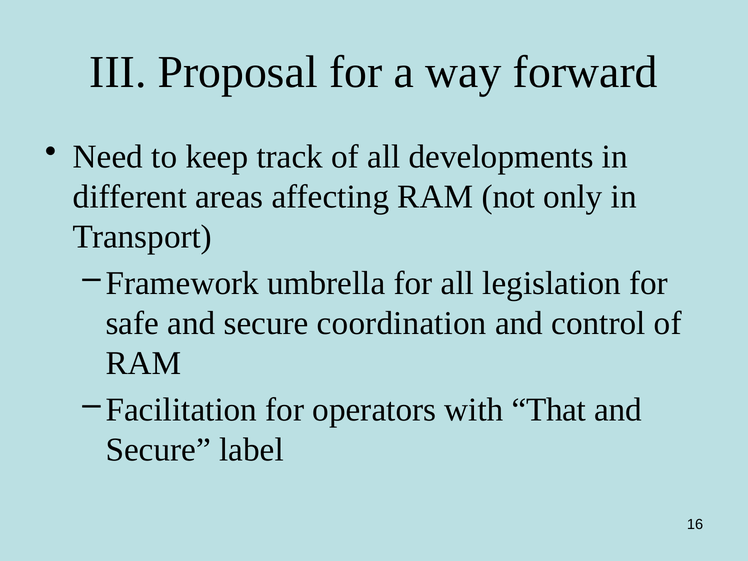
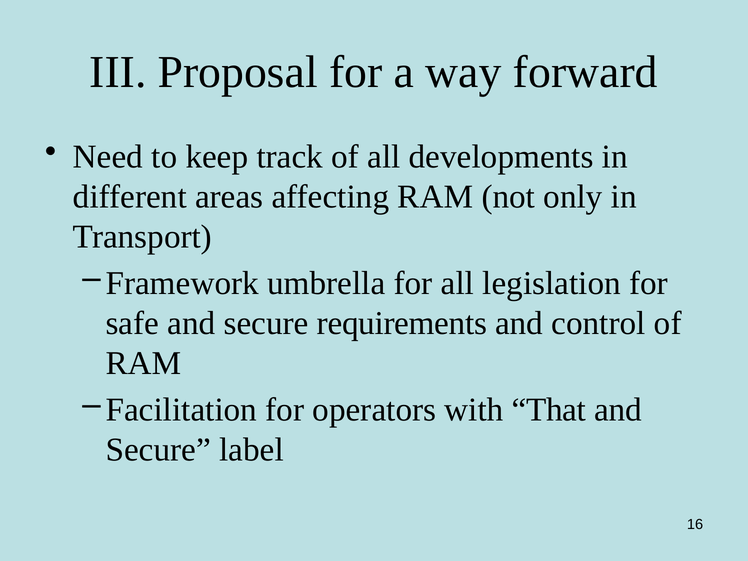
coordination: coordination -> requirements
